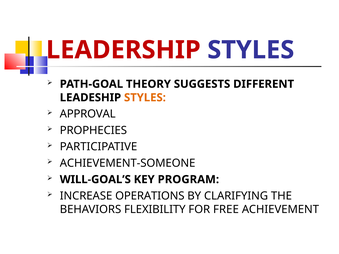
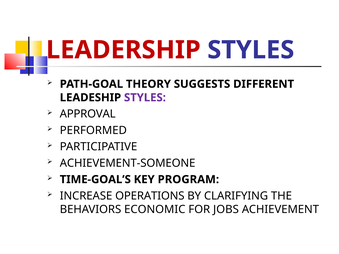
STYLES at (145, 98) colour: orange -> purple
PROPHECIES: PROPHECIES -> PERFORMED
WILL-GOAL’S: WILL-GOAL’S -> TIME-GOAL’S
FLEXIBILITY: FLEXIBILITY -> ECONOMIC
FREE: FREE -> JOBS
